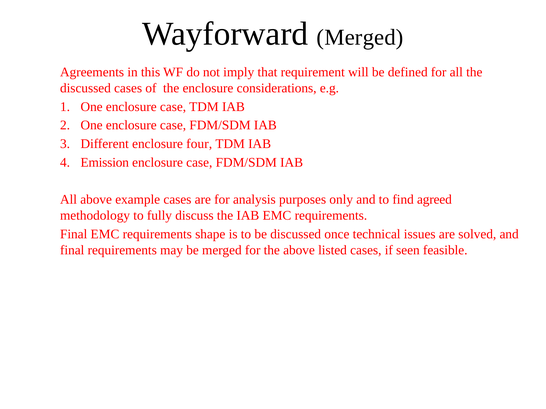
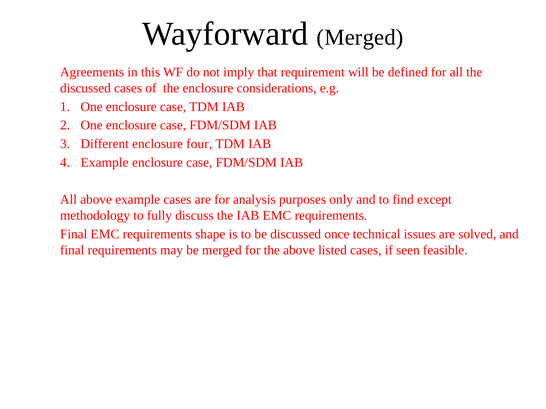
Emission at (105, 163): Emission -> Example
agreed: agreed -> except
